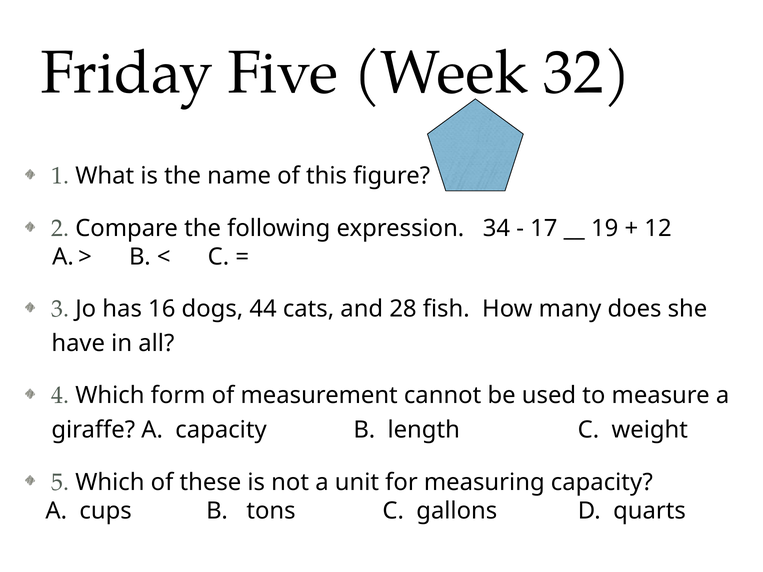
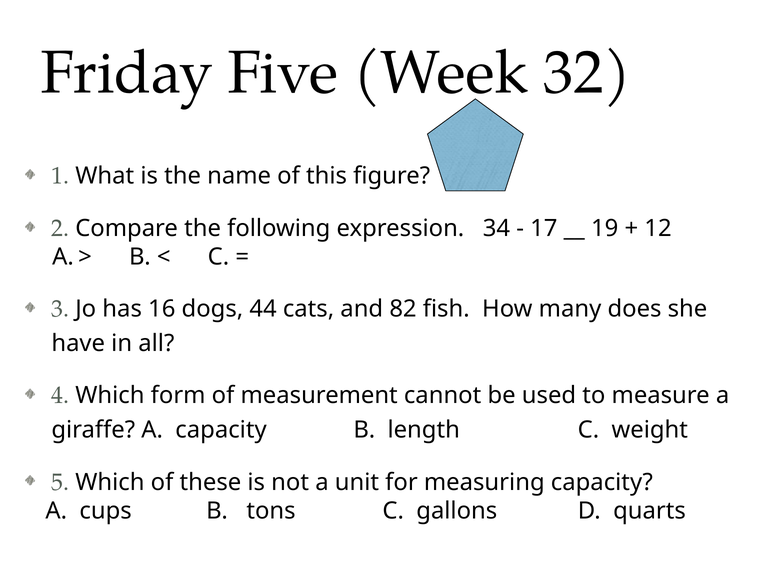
28: 28 -> 82
